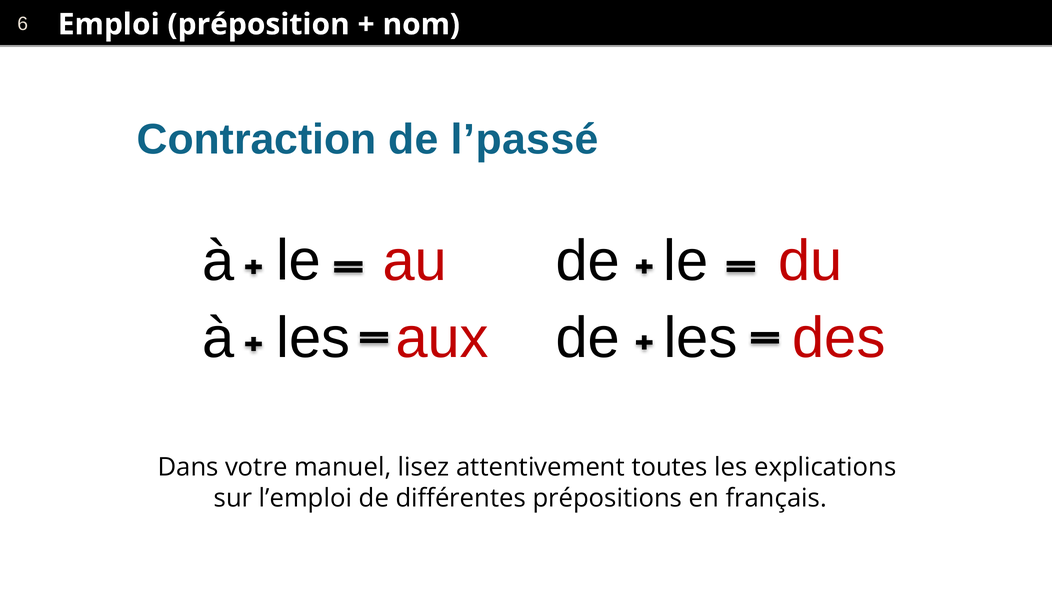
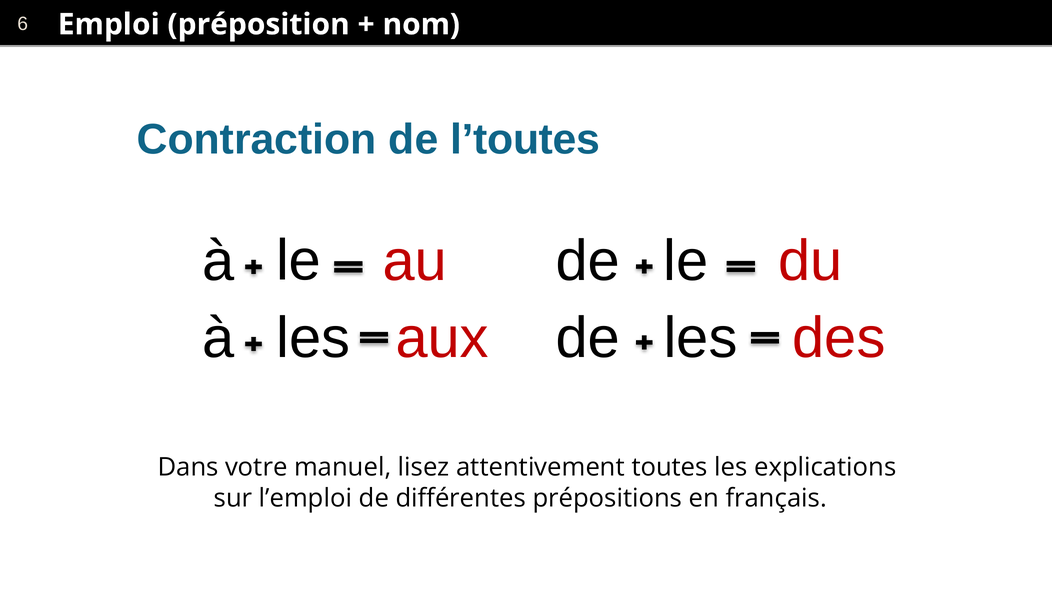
l’passé: l’passé -> l’toutes
